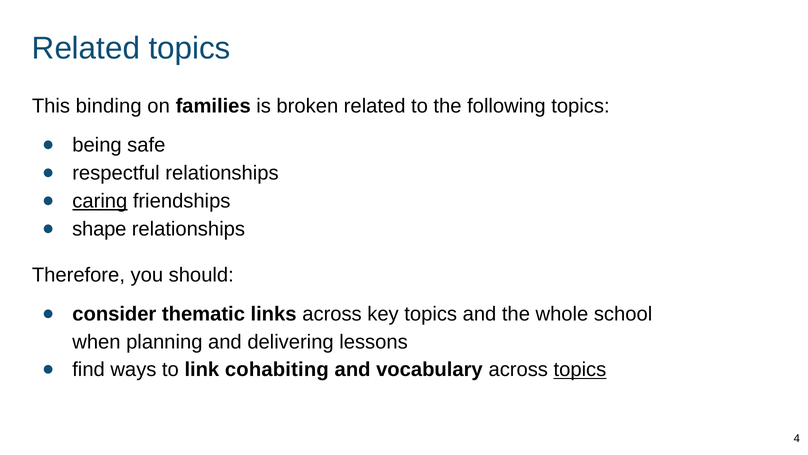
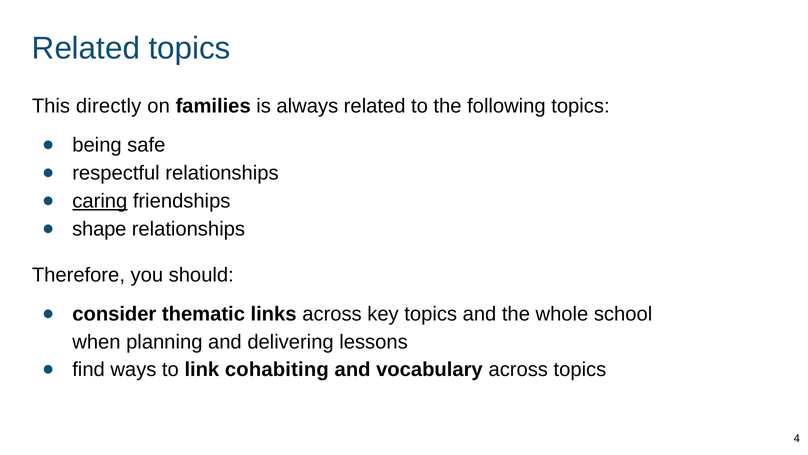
binding: binding -> directly
broken: broken -> always
topics at (580, 369) underline: present -> none
